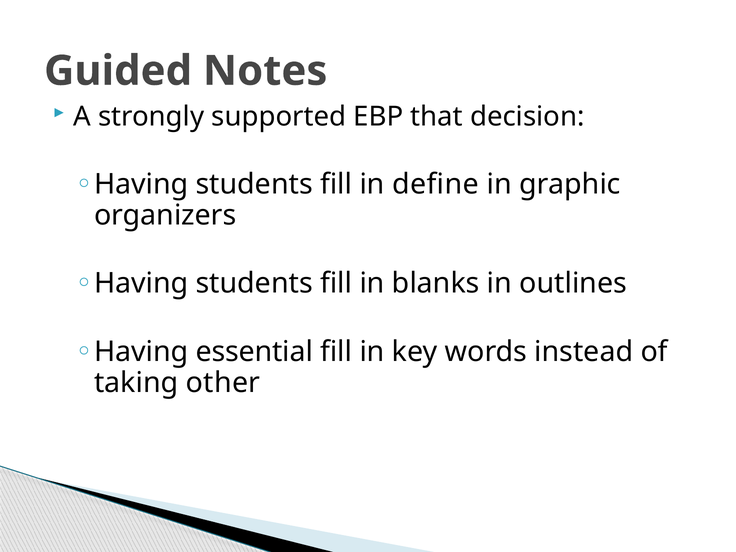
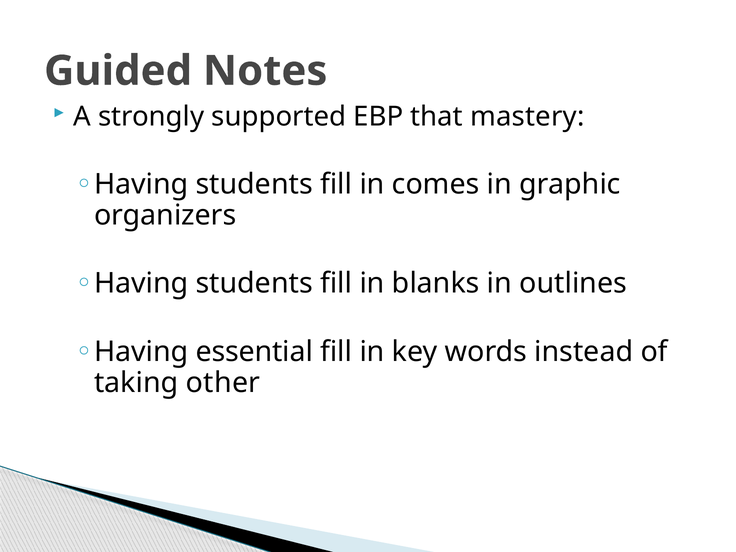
decision: decision -> mastery
define: define -> comes
